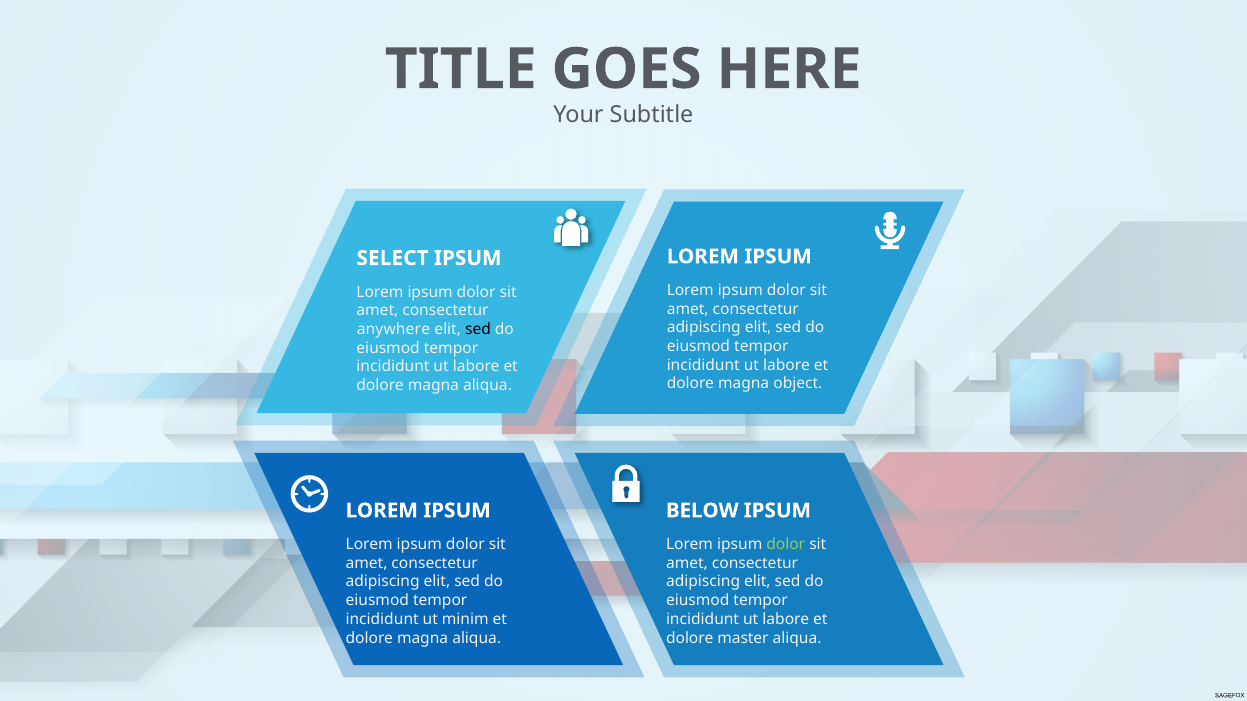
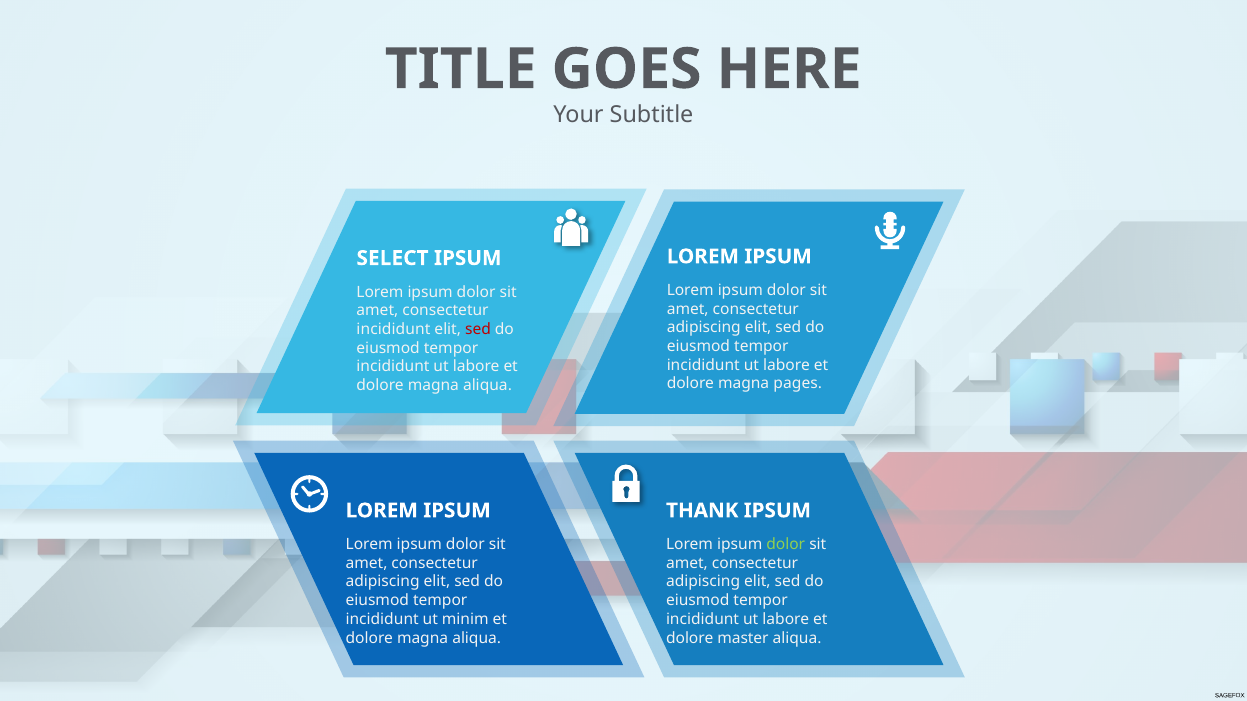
anywhere at (393, 330): anywhere -> incididunt
sed at (478, 330) colour: black -> red
object: object -> pages
BELOW: BELOW -> THANK
